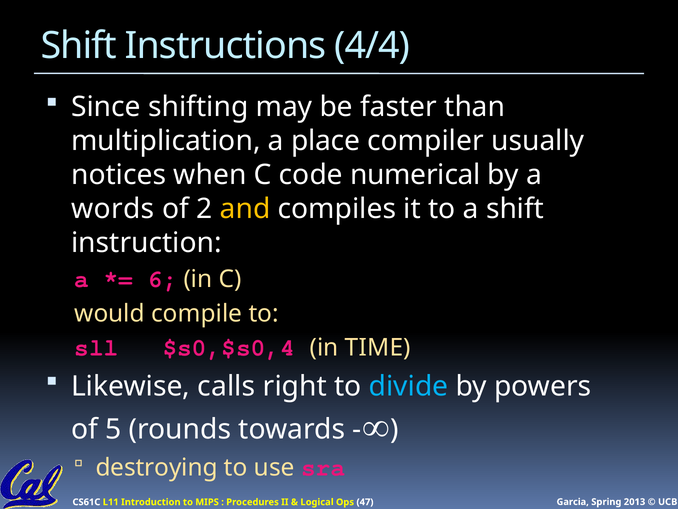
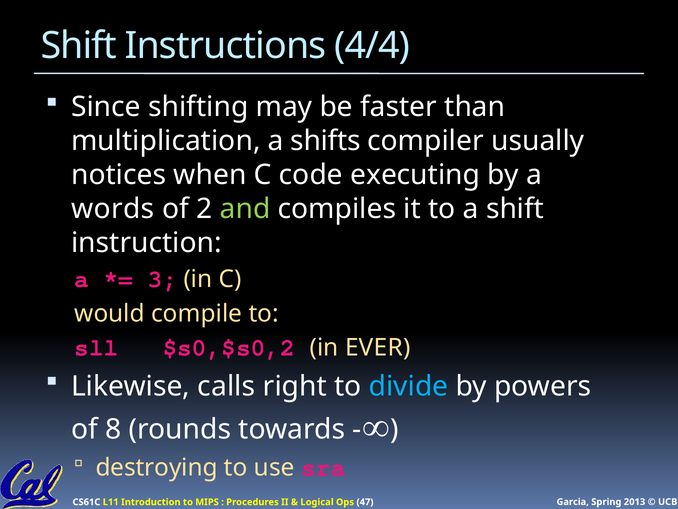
place: place -> shifts
numerical: numerical -> executing
and colour: yellow -> light green
6: 6 -> 3
$s0,$s0,4: $s0,$s0,4 -> $s0,$s0,2
TIME: TIME -> EVER
5: 5 -> 8
